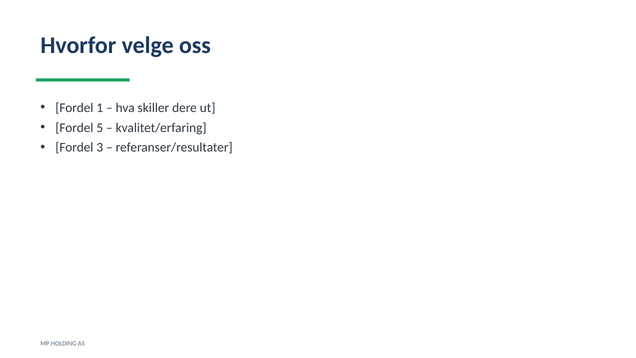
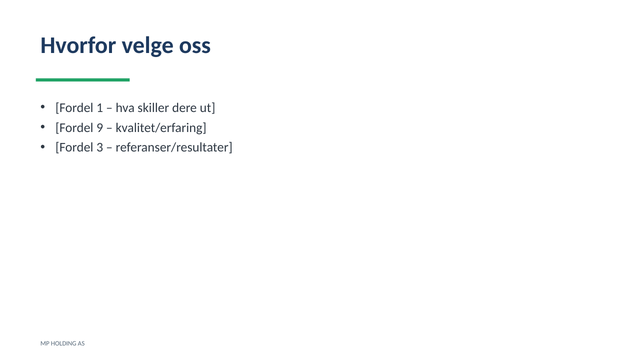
5: 5 -> 9
